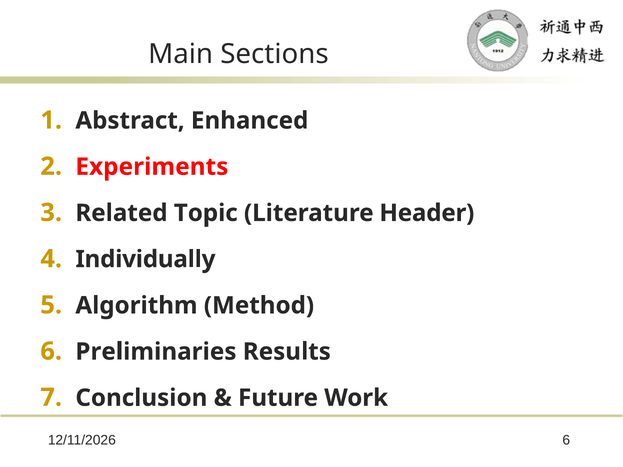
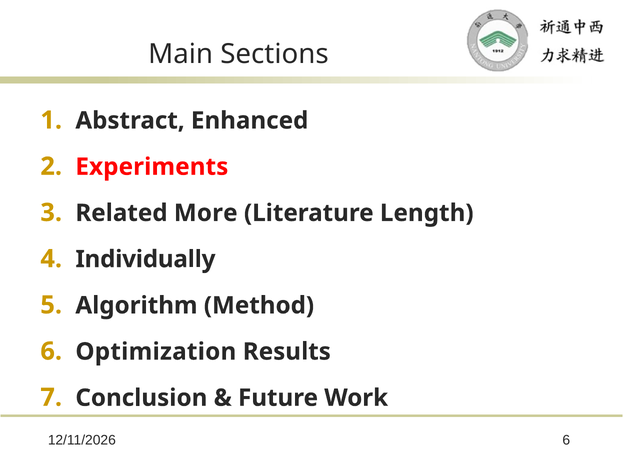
Topic: Topic -> More
Header: Header -> Length
Preliminaries: Preliminaries -> Optimization
